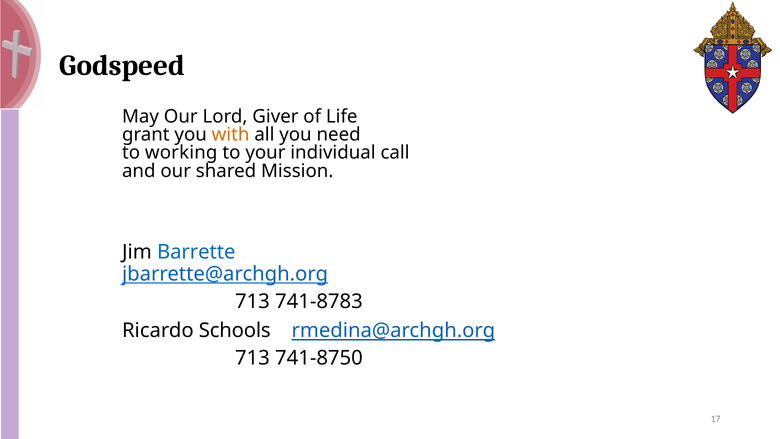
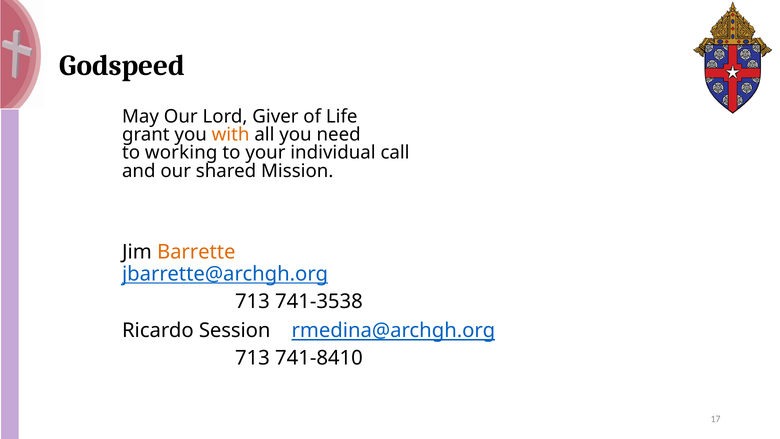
Barrette colour: blue -> orange
741-8783: 741-8783 -> 741-3538
Schools: Schools -> Session
741-8750: 741-8750 -> 741-8410
